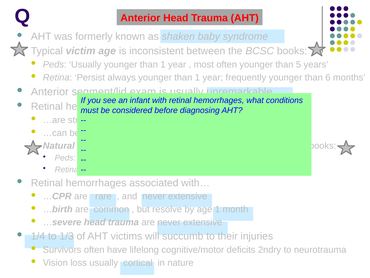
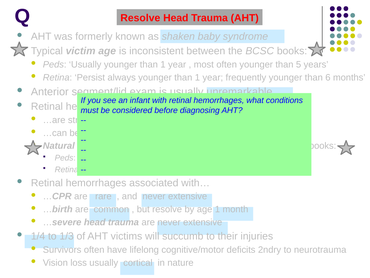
Anterior at (140, 18): Anterior -> Resolve
